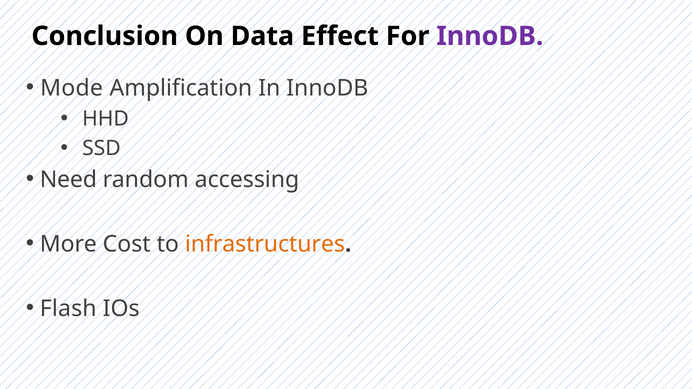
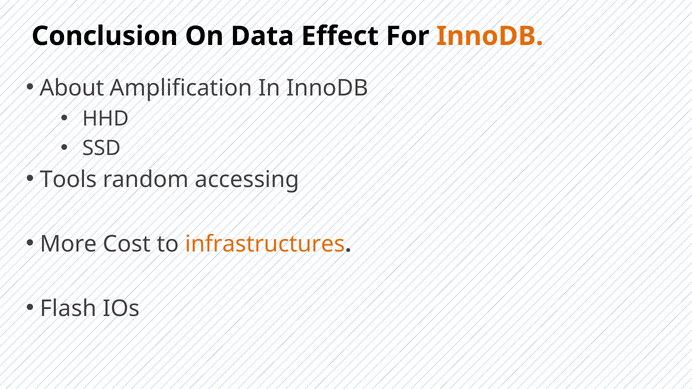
InnoDB at (490, 36) colour: purple -> orange
Mode: Mode -> About
Need: Need -> Tools
